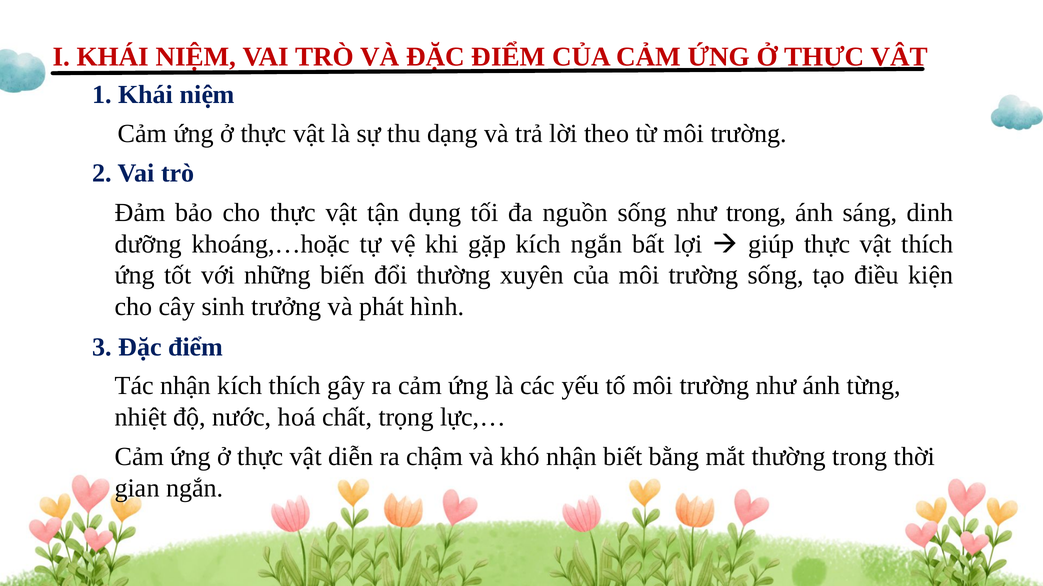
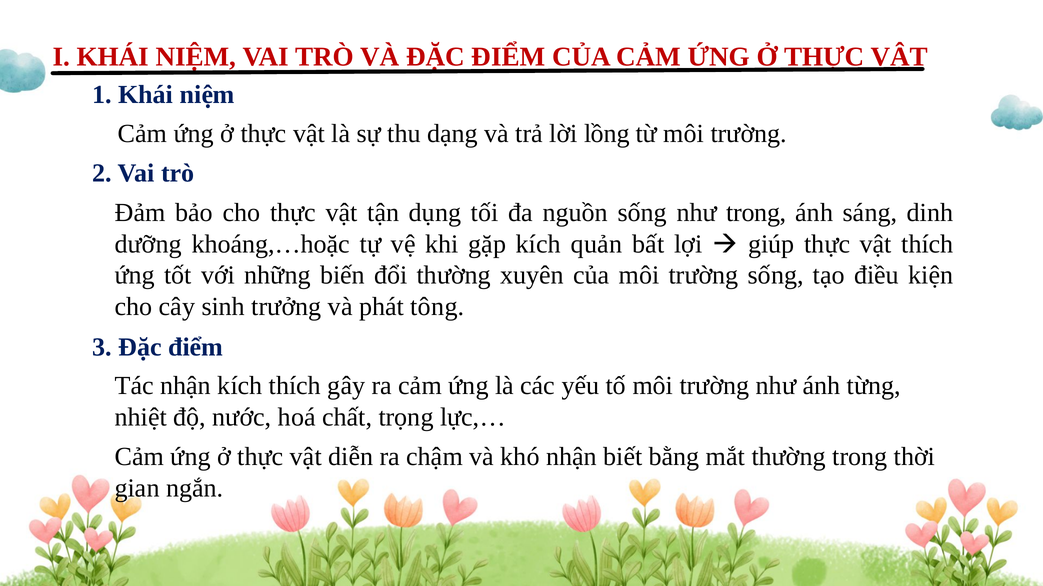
theo: theo -> lồng
kích ngắn: ngắn -> quản
hình: hình -> tông
